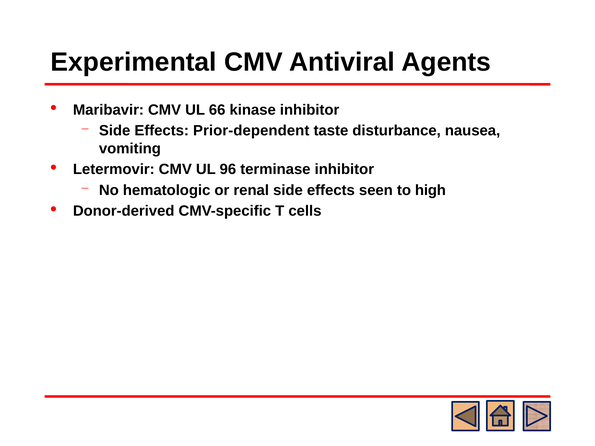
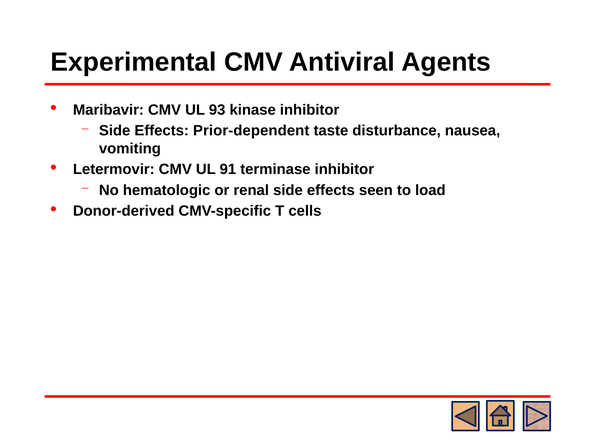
66: 66 -> 93
96: 96 -> 91
high: high -> load
